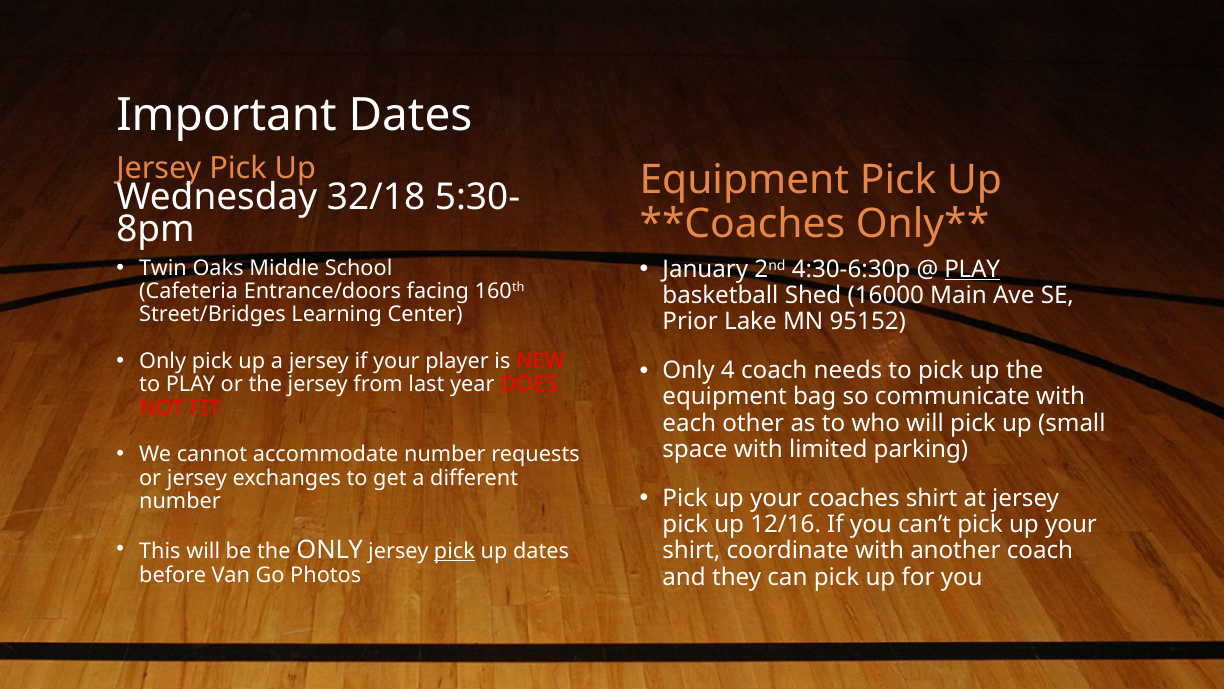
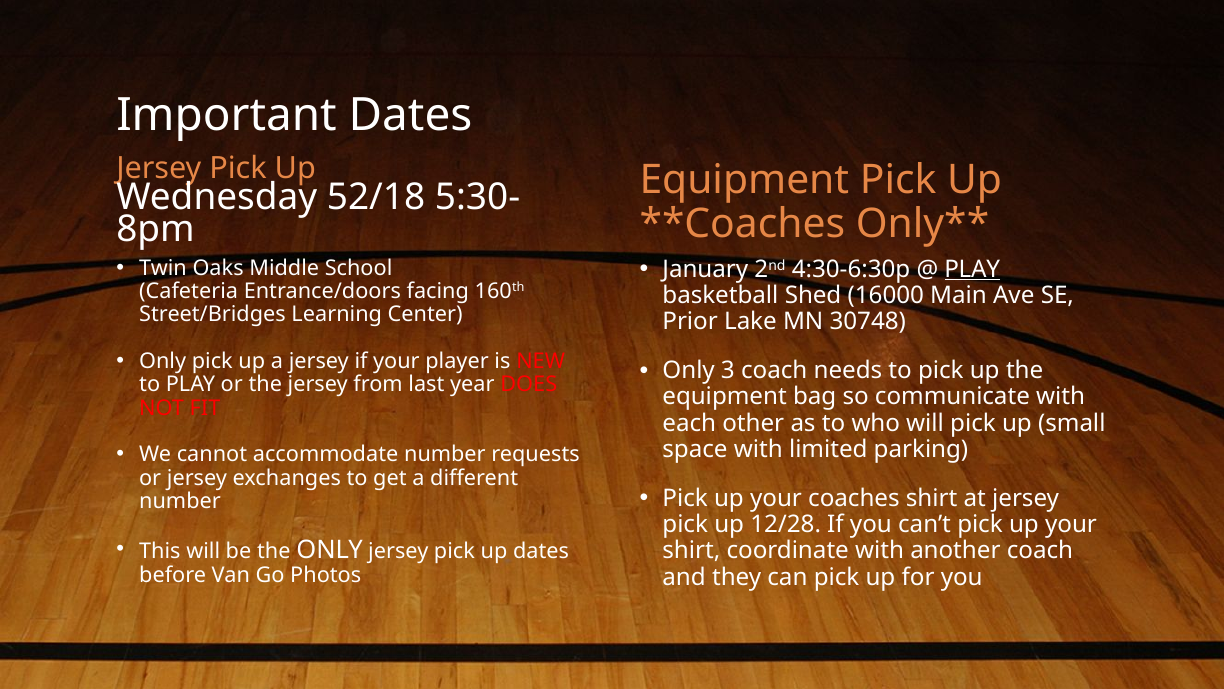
32/18: 32/18 -> 52/18
95152: 95152 -> 30748
4: 4 -> 3
12/16: 12/16 -> 12/28
pick at (455, 551) underline: present -> none
